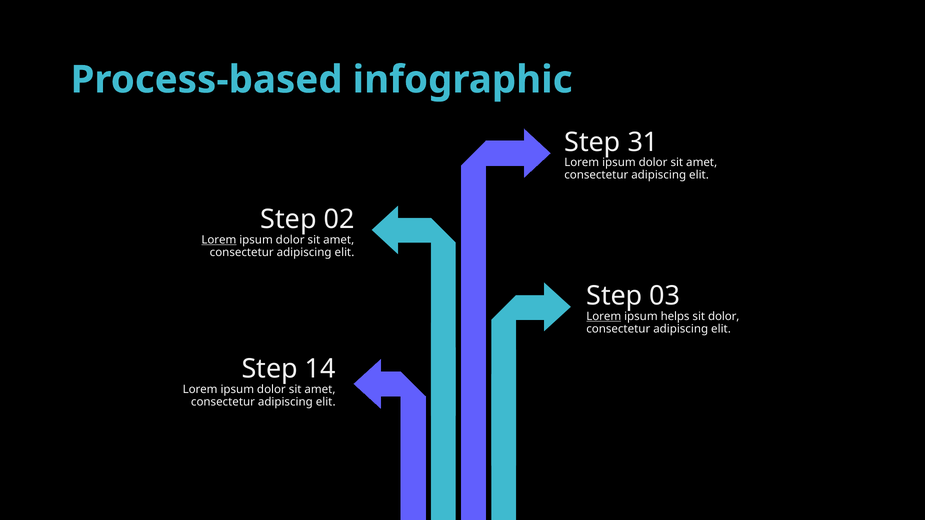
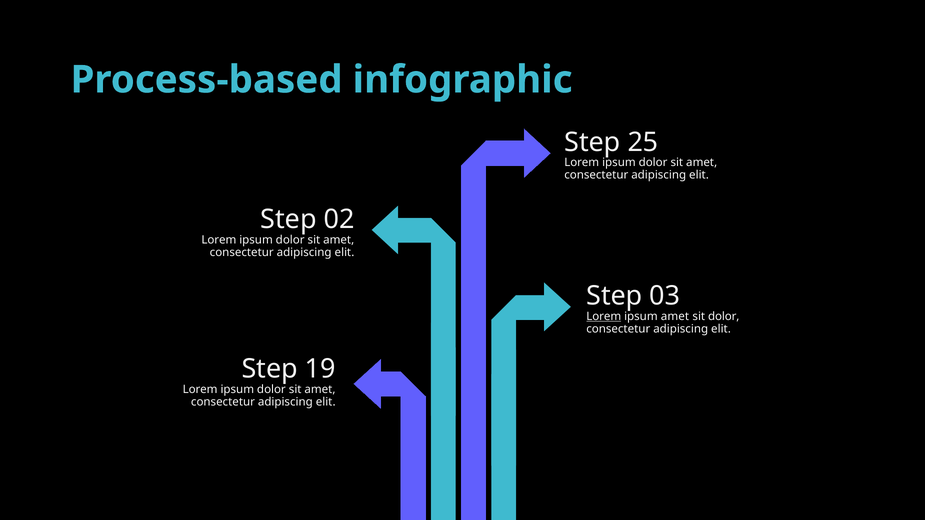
31: 31 -> 25
Lorem at (219, 240) underline: present -> none
ipsum helps: helps -> amet
14: 14 -> 19
